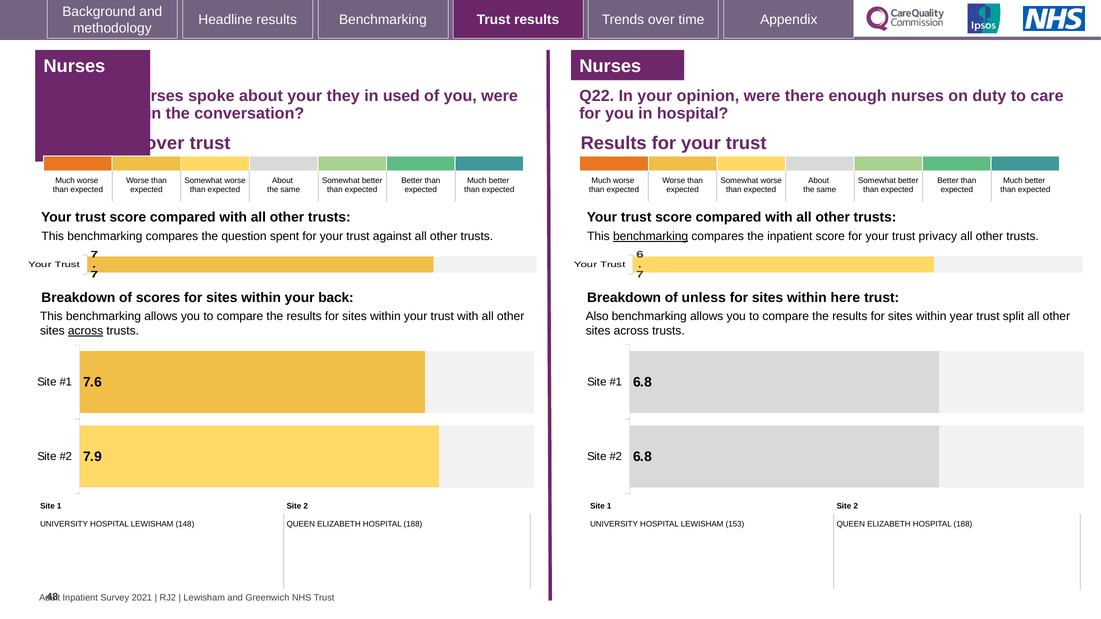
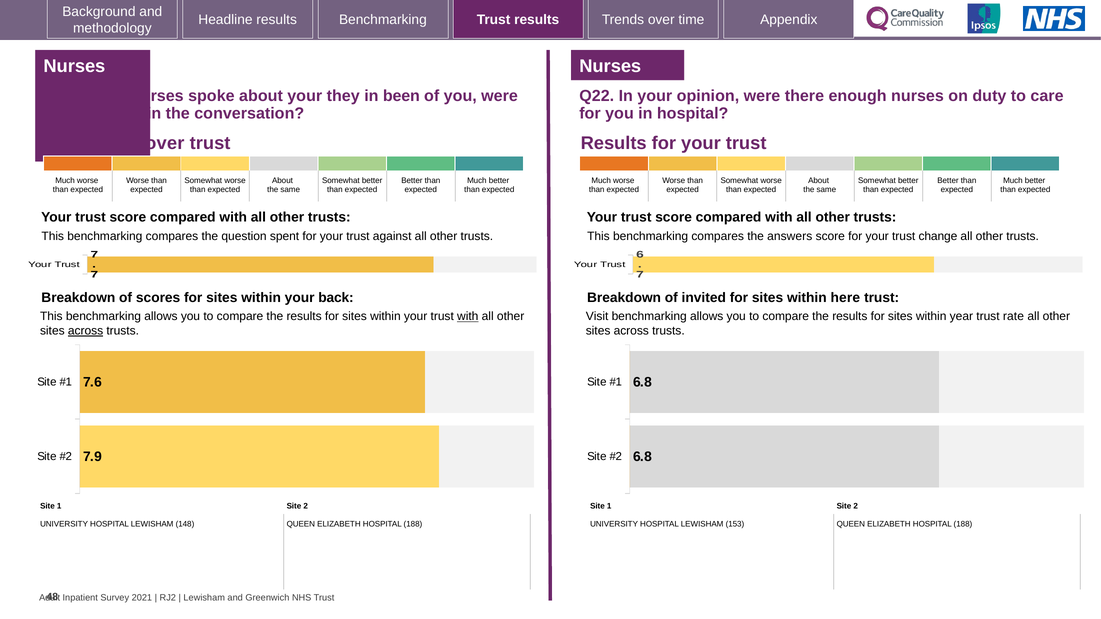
used: used -> been
benchmarking at (651, 236) underline: present -> none
the inpatient: inpatient -> answers
privacy: privacy -> change
unless: unless -> invited
with at (468, 317) underline: none -> present
Also: Also -> Visit
split: split -> rate
